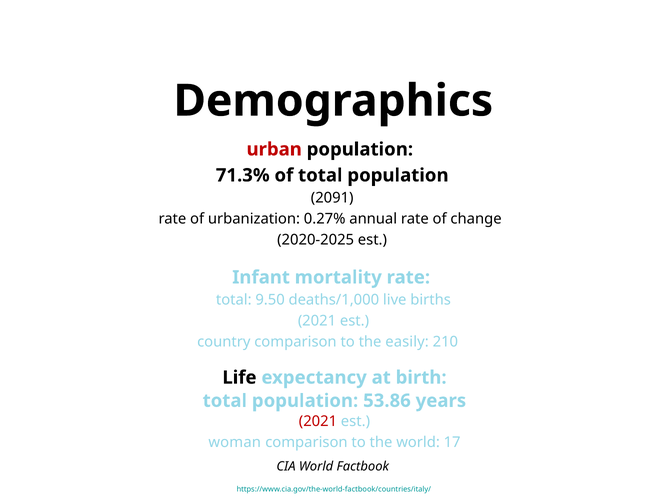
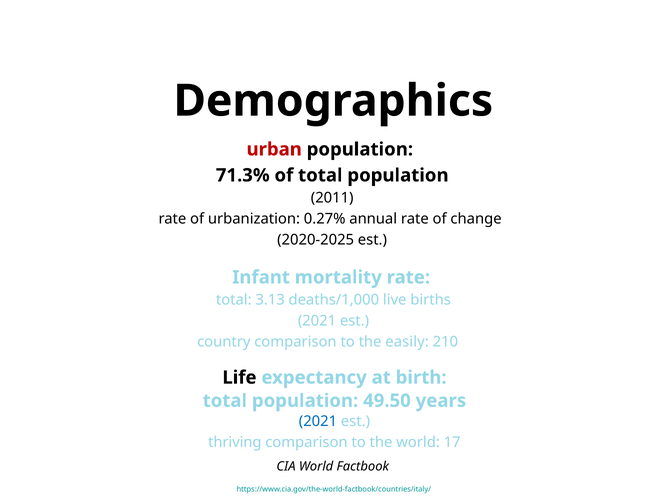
2091: 2091 -> 2011
9.50: 9.50 -> 3.13
53.86: 53.86 -> 49.50
2021 at (318, 421) colour: red -> blue
woman: woman -> thriving
